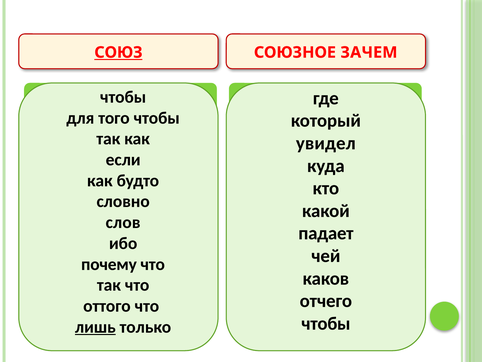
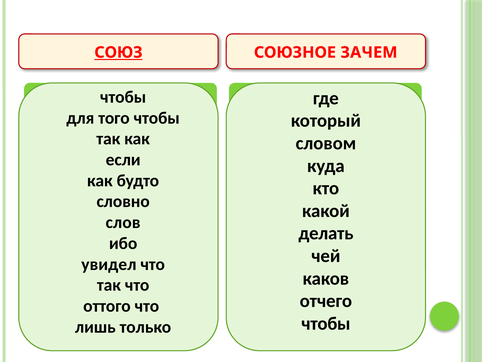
увидел: увидел -> словом
падает: падает -> делать
почему: почему -> увидел
лишь underline: present -> none
